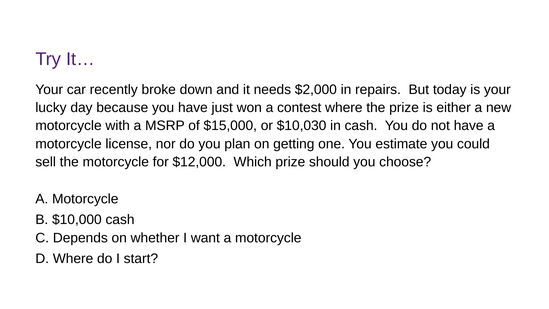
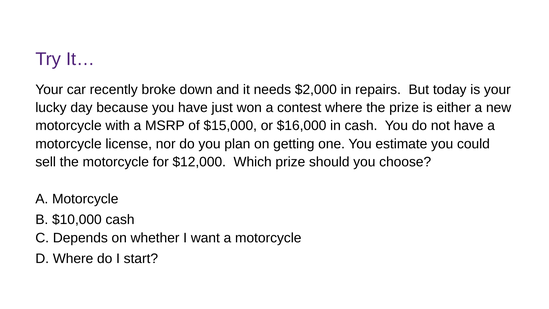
$10,030: $10,030 -> $16,000
